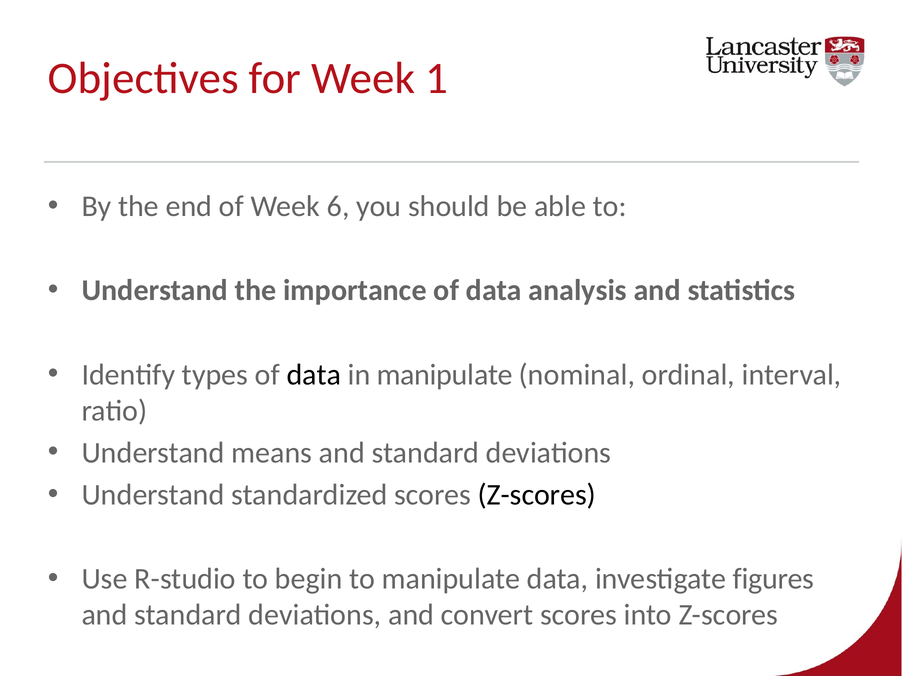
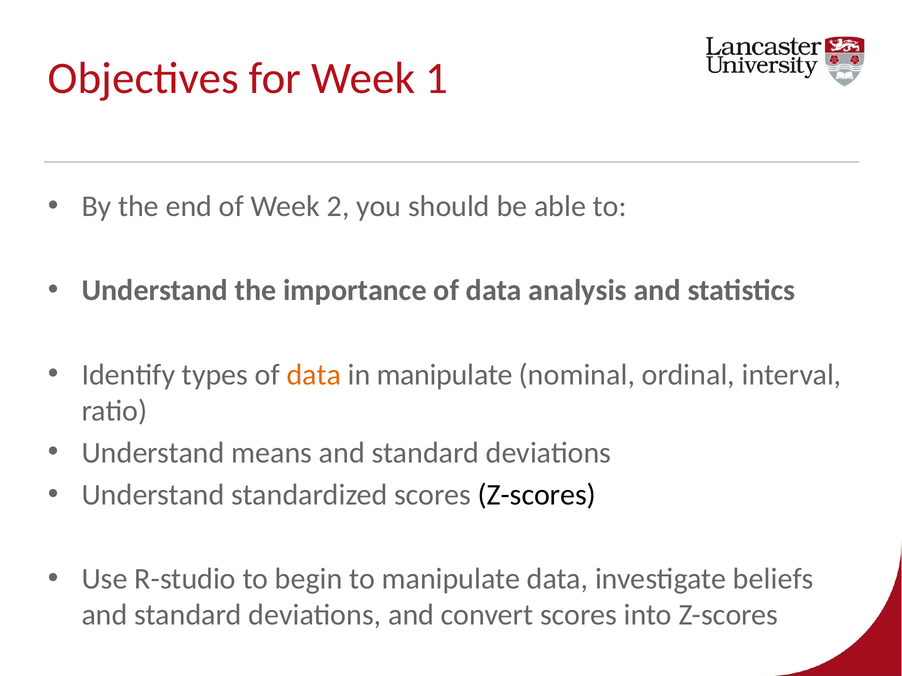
6: 6 -> 2
data at (314, 375) colour: black -> orange
figures: figures -> beliefs
